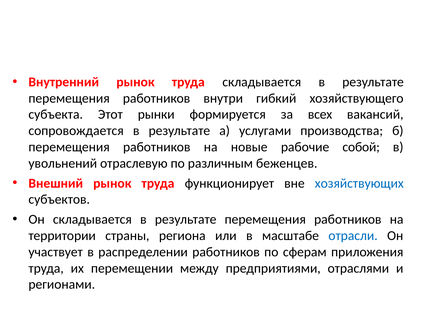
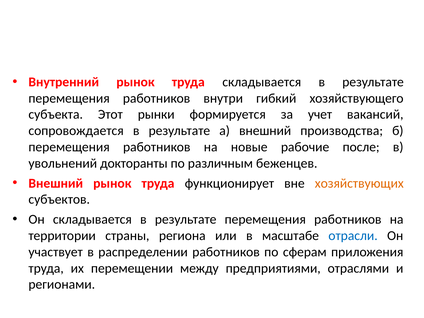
всех: всех -> учет
а услугами: услугами -> внешний
собой: собой -> после
отраслевую: отраслевую -> докторанты
хозяйствующих colour: blue -> orange
